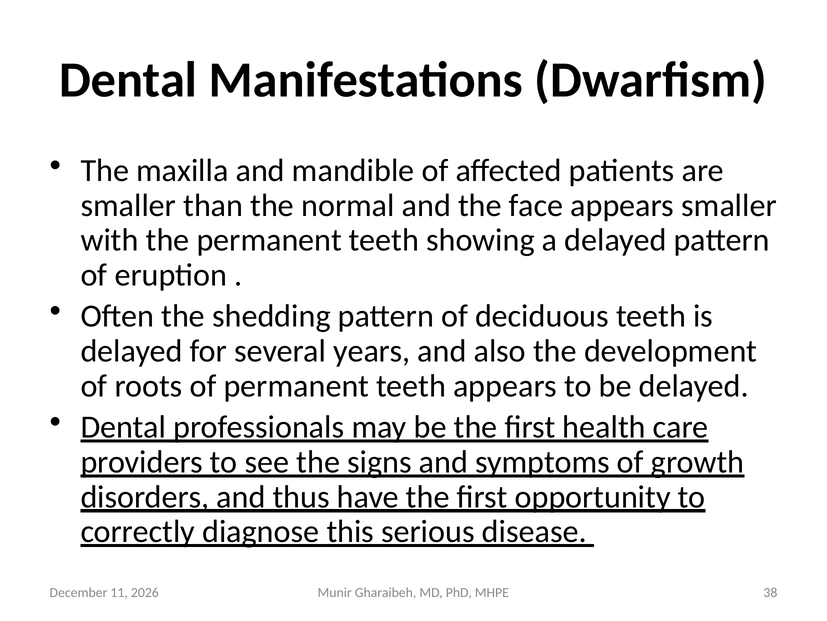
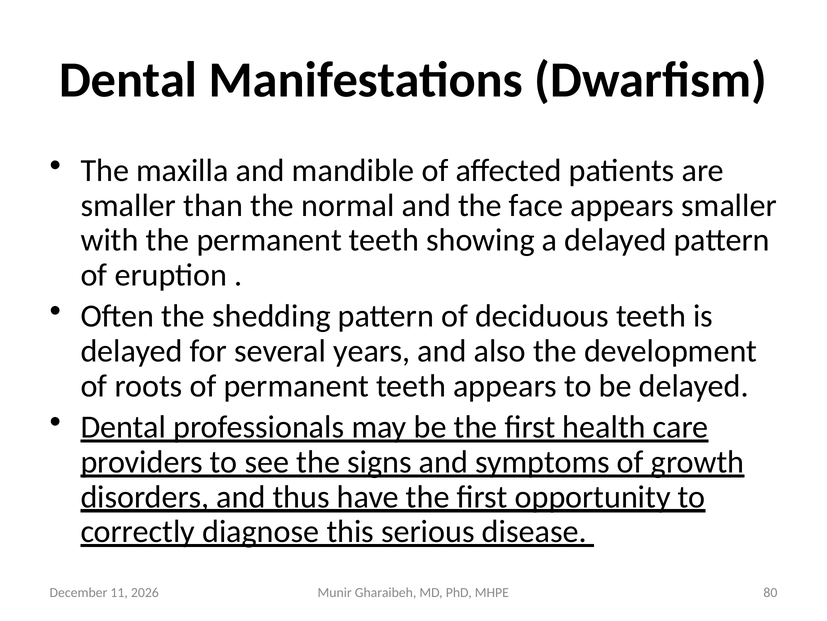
38: 38 -> 80
